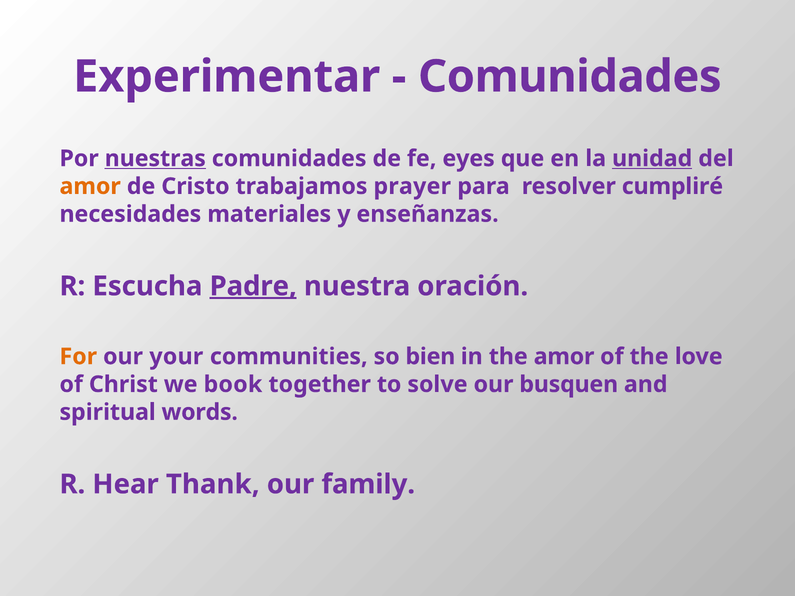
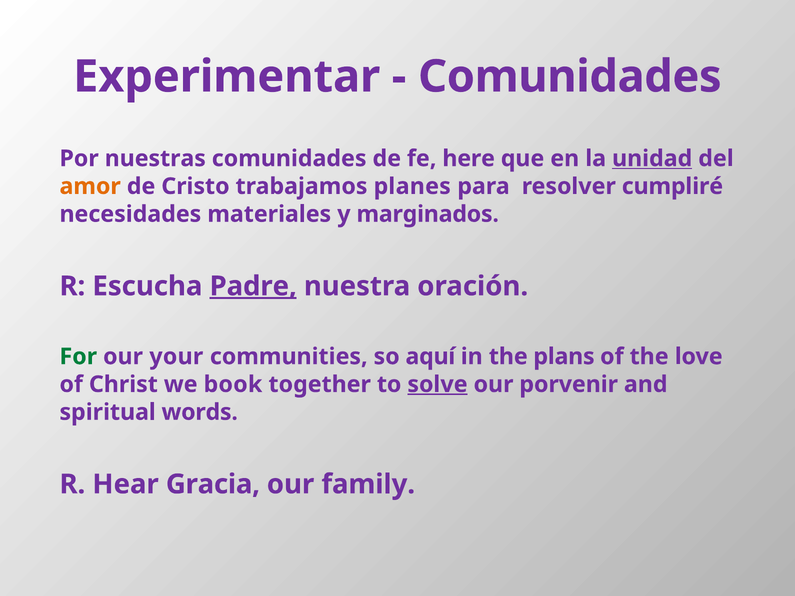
nuestras underline: present -> none
eyes: eyes -> here
prayer: prayer -> planes
enseñanzas: enseñanzas -> marginados
For colour: orange -> green
bien: bien -> aquí
the amor: amor -> plans
solve underline: none -> present
busquen: busquen -> porvenir
Thank: Thank -> Gracia
